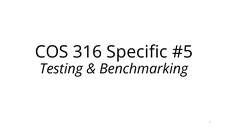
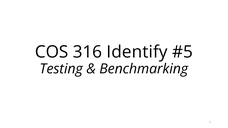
Specific: Specific -> Identify
